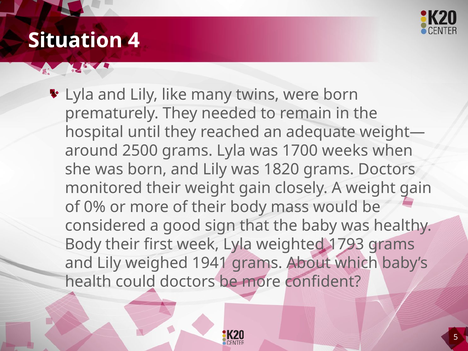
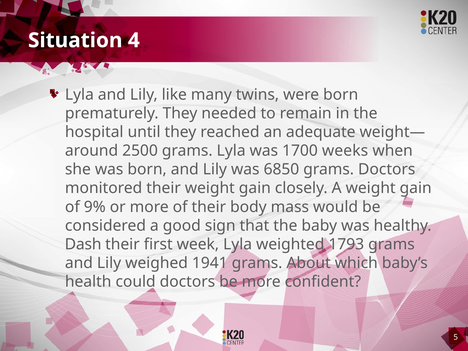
1820: 1820 -> 6850
0%: 0% -> 9%
Body at (83, 244): Body -> Dash
